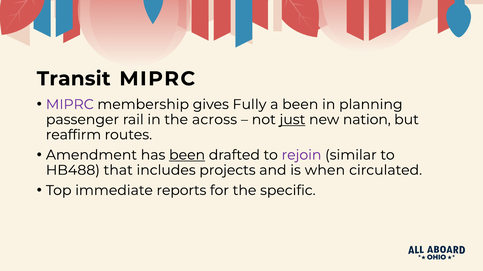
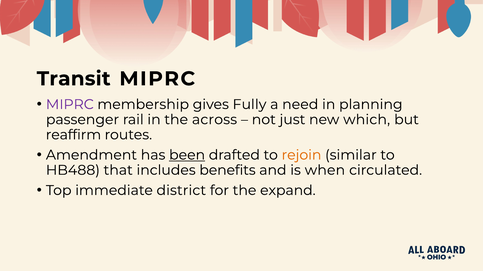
a been: been -> need
just underline: present -> none
nation: nation -> which
rejoin colour: purple -> orange
projects: projects -> benefits
reports: reports -> district
specific: specific -> expand
